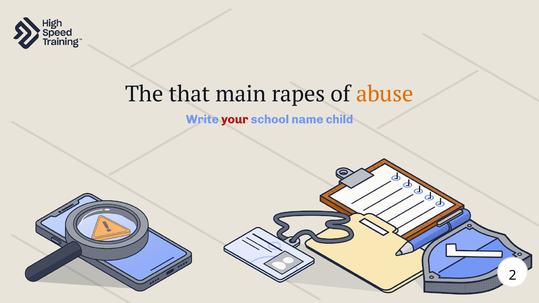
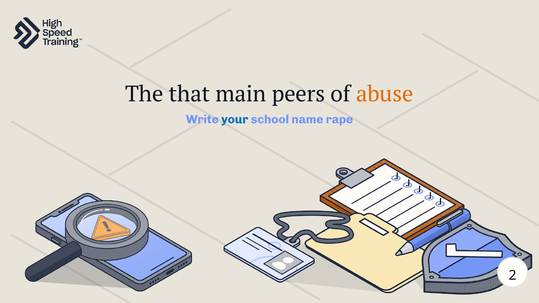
rapes: rapes -> peers
your colour: red -> blue
child: child -> rape
